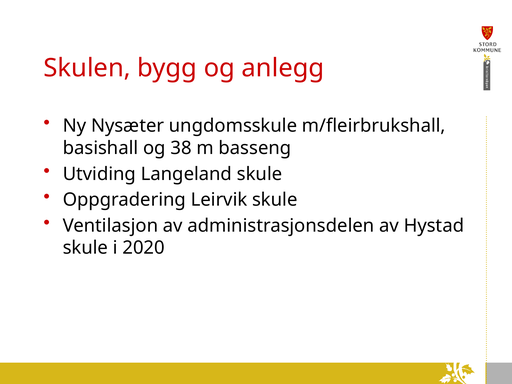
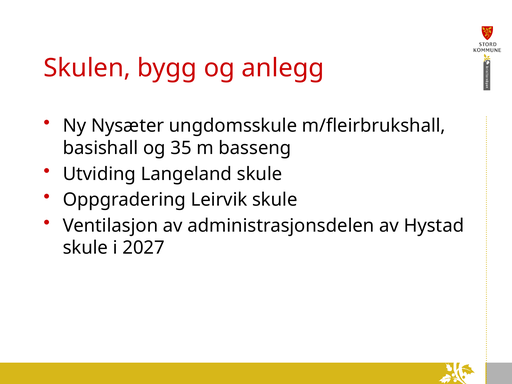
38: 38 -> 35
2020: 2020 -> 2027
